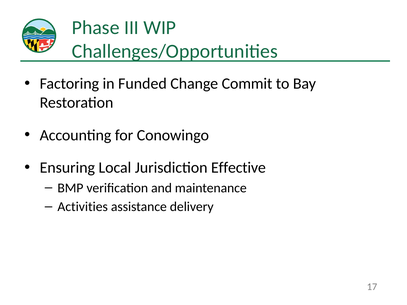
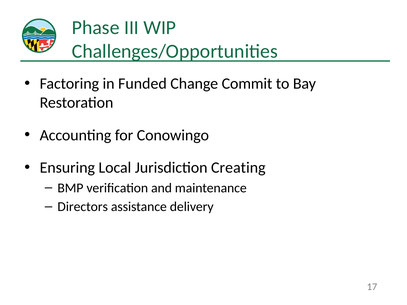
Effective: Effective -> Creating
Activities: Activities -> Directors
